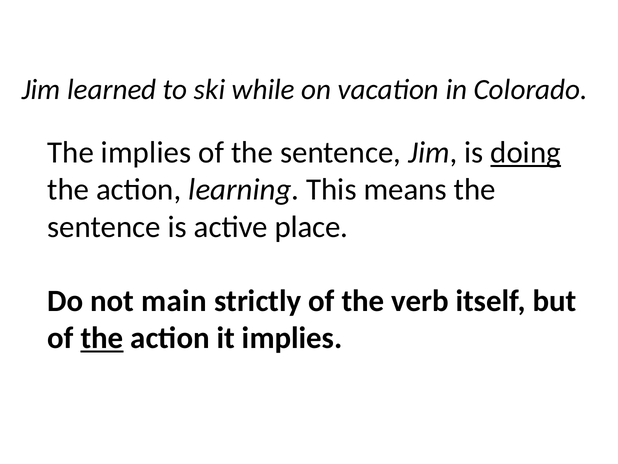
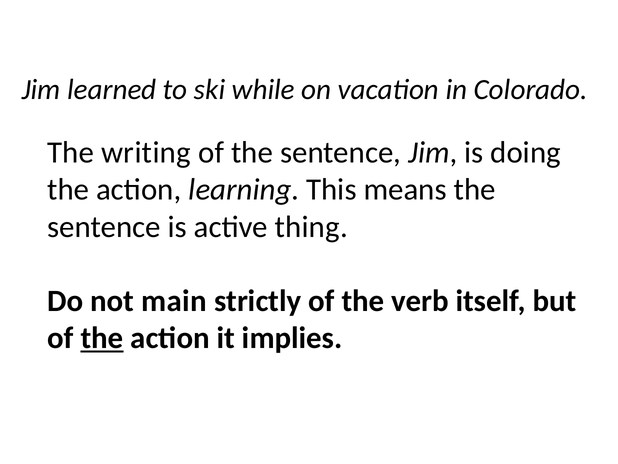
The implies: implies -> writing
doing underline: present -> none
place: place -> thing
